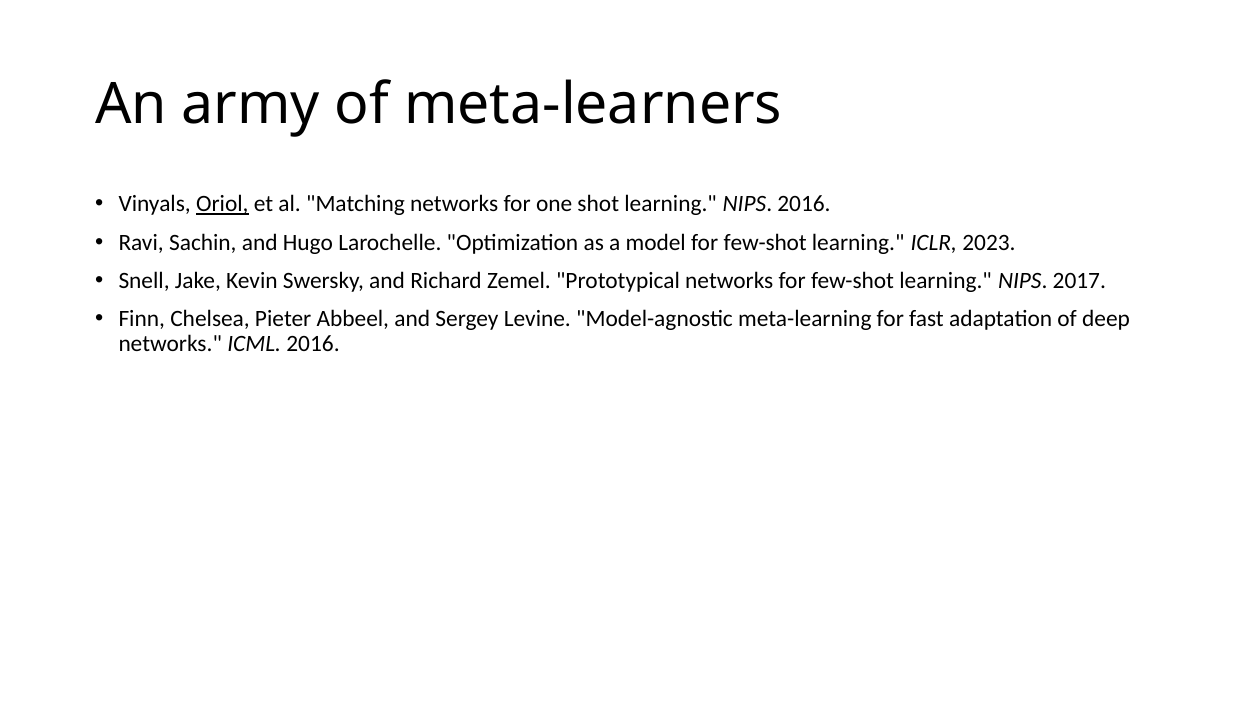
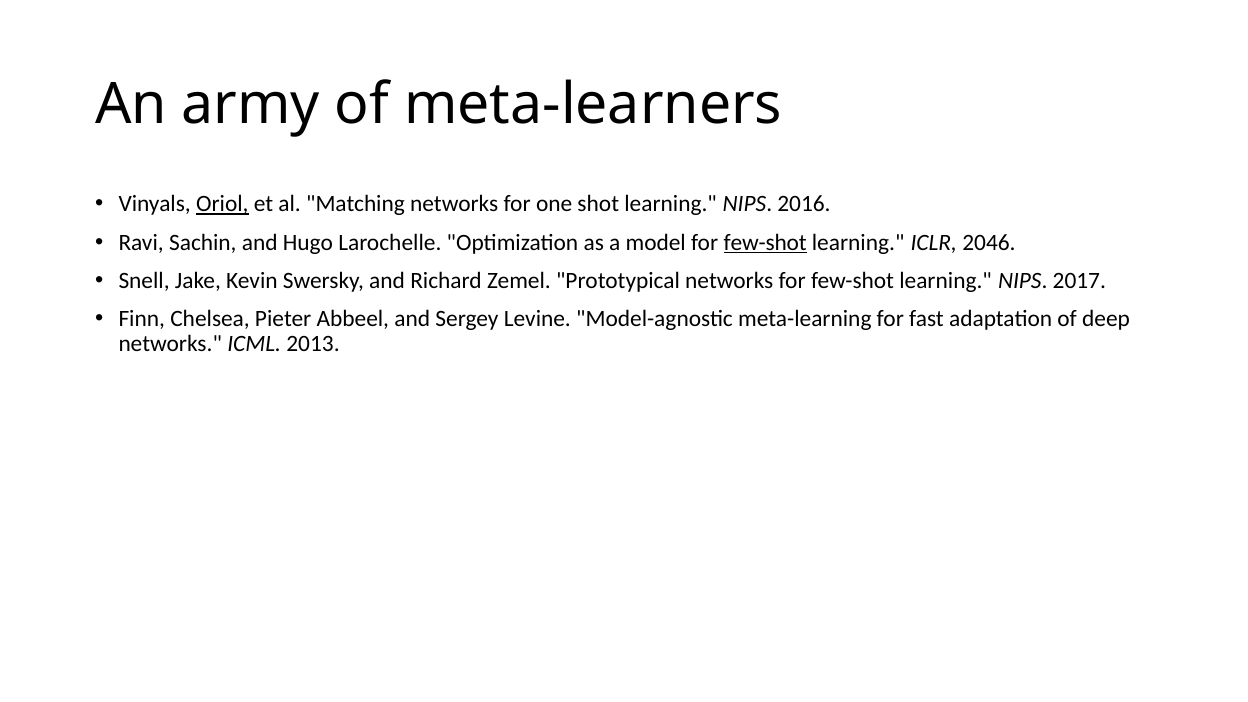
few-shot at (765, 242) underline: none -> present
2023: 2023 -> 2046
ICML 2016: 2016 -> 2013
